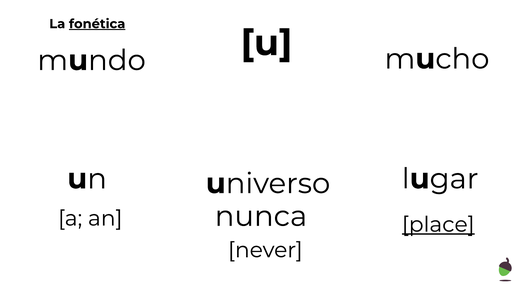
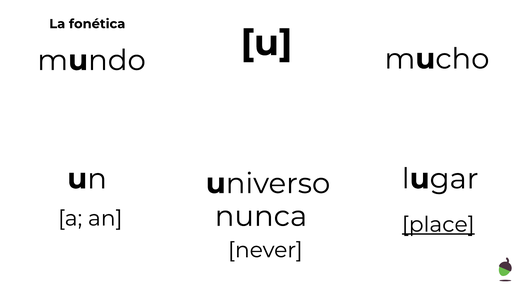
fonética underline: present -> none
